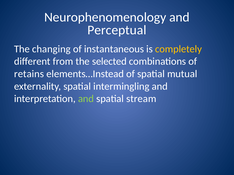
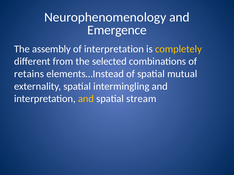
Perceptual: Perceptual -> Emergence
changing: changing -> assembly
of instantaneous: instantaneous -> interpretation
and at (86, 99) colour: light green -> yellow
